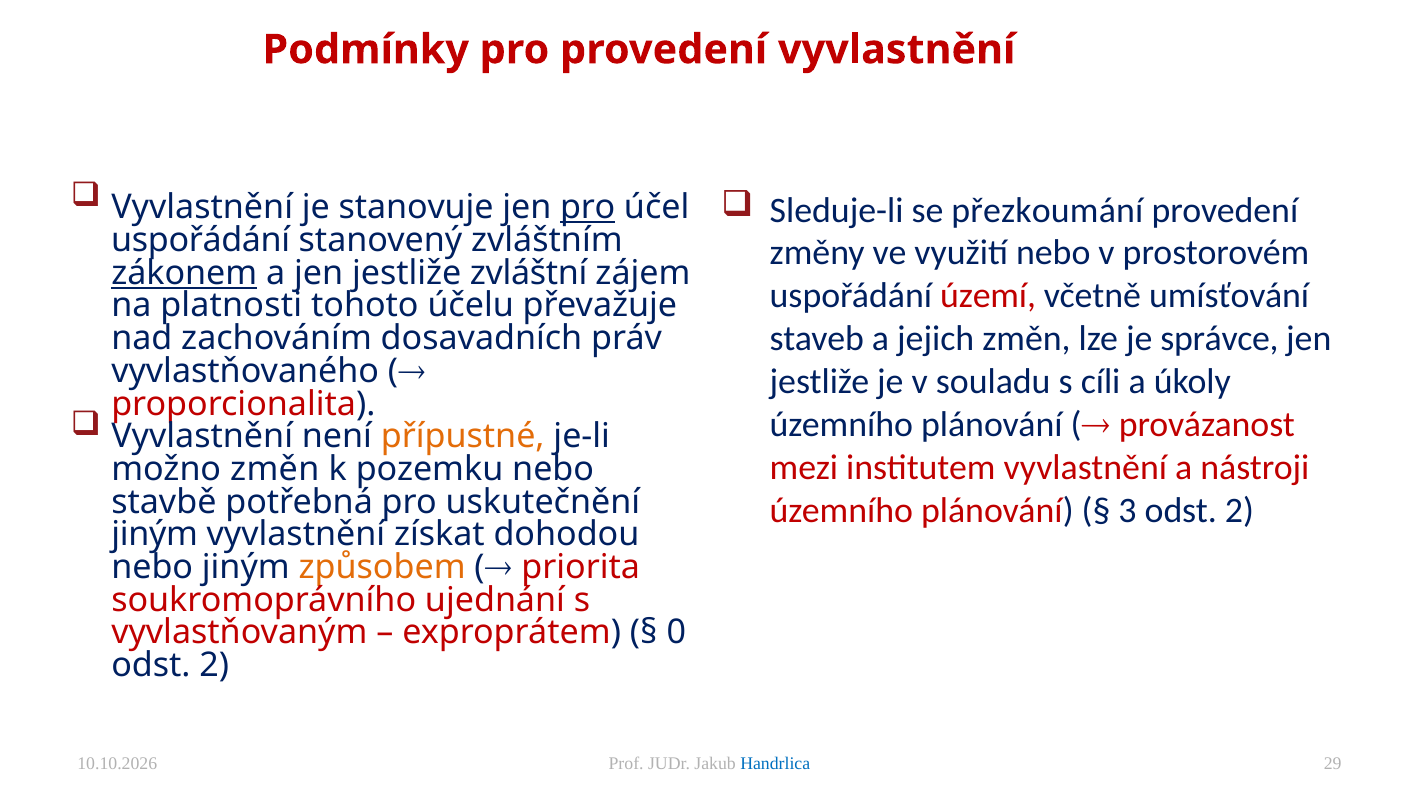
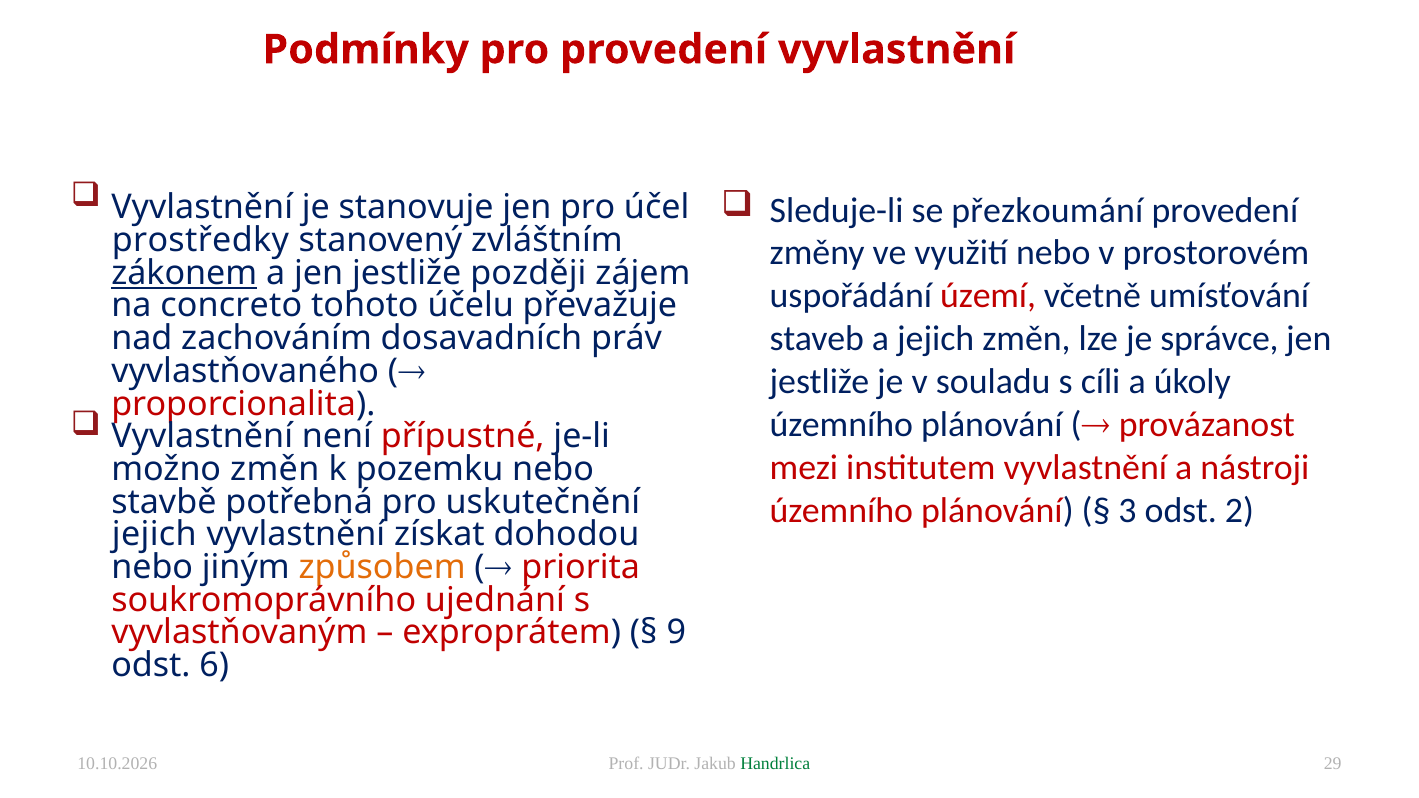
pro at (588, 208) underline: present -> none
uspořádání at (201, 240): uspořádání -> prostředky
zvláštní: zvláštní -> později
platnosti: platnosti -> concreto
přípustné colour: orange -> red
jiným at (155, 535): jiným -> jejich
0: 0 -> 9
2 at (214, 666): 2 -> 6
Handrlica colour: blue -> green
